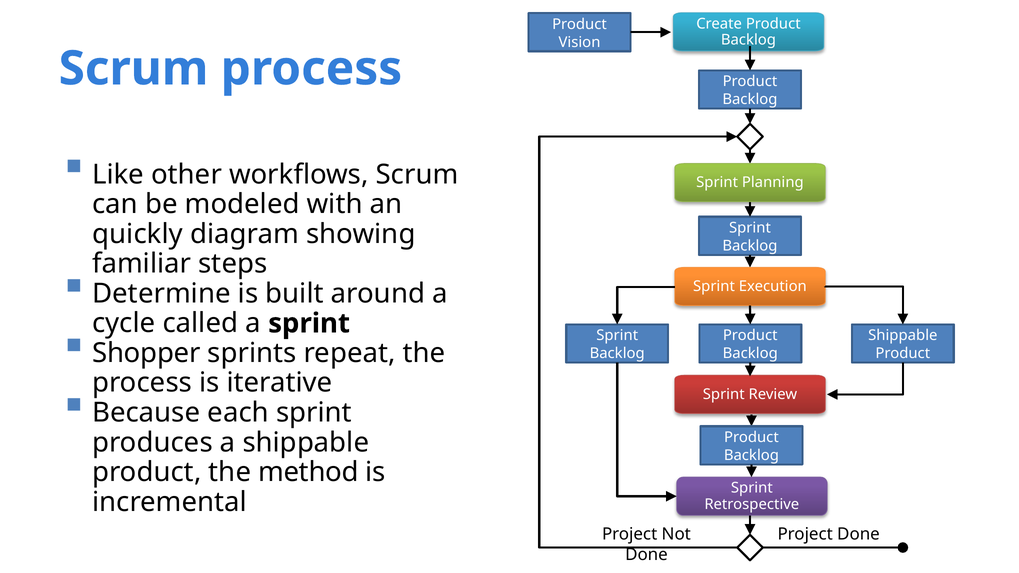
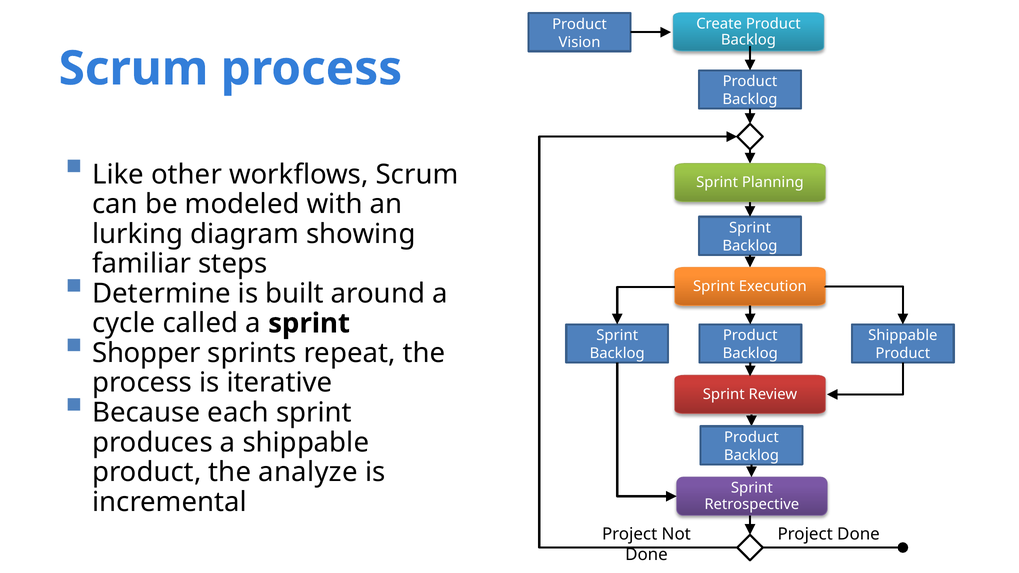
quickly: quickly -> lurking
method: method -> analyze
